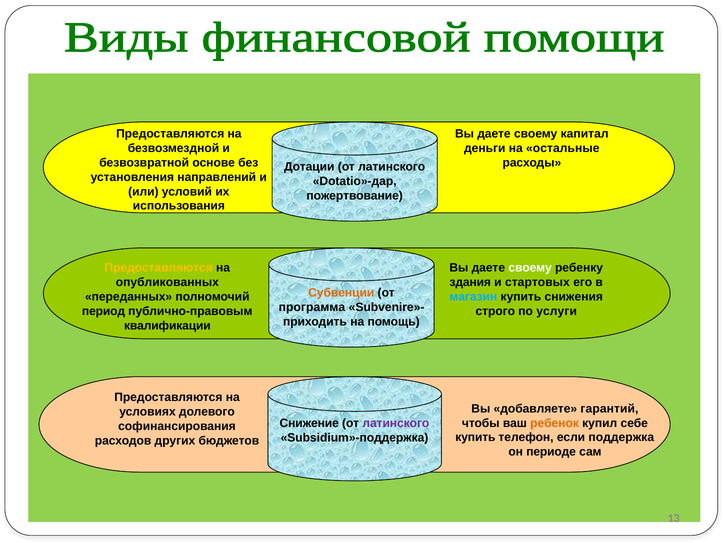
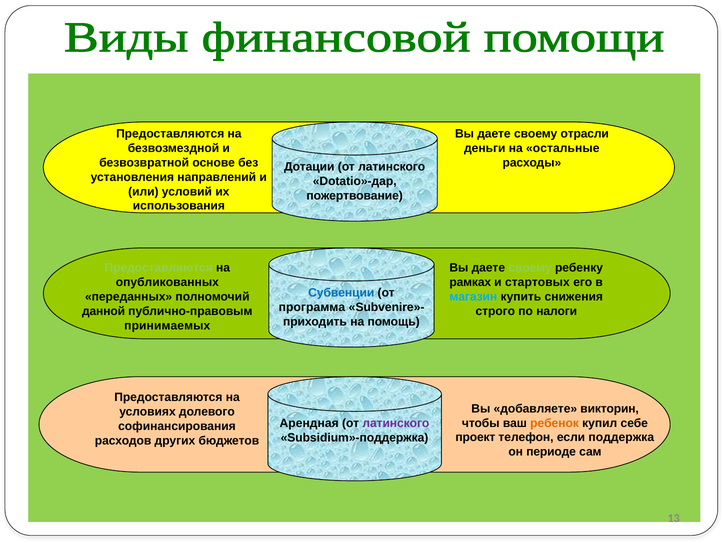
капитал: капитал -> отрасли
Предоставляются at (159, 268) colour: yellow -> light green
своему at (530, 268) colour: white -> light green
здания: здания -> рамках
Субвенции colour: orange -> blue
период: период -> данной
услуги: услуги -> налоги
квалификации: квалификации -> принимаемых
гарантий: гарантий -> викторин
Снижение: Снижение -> Арендная
купить at (475, 437): купить -> проект
